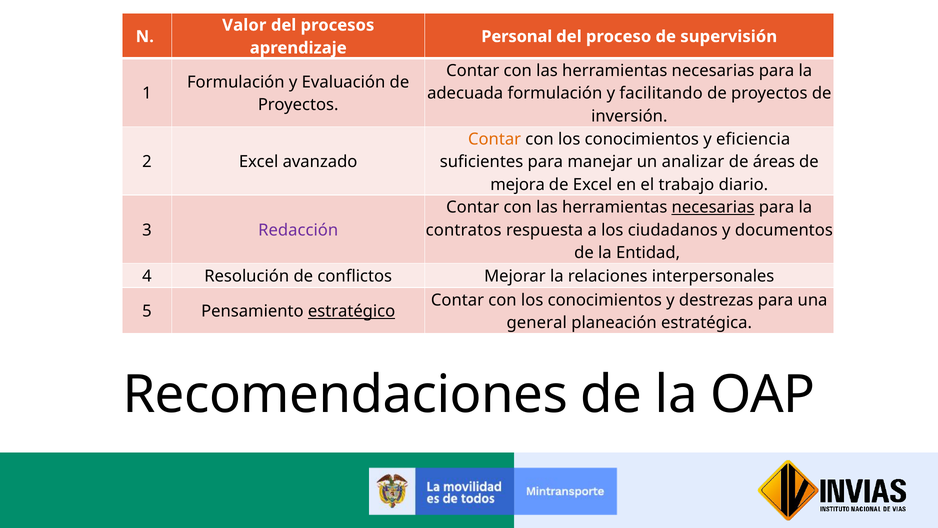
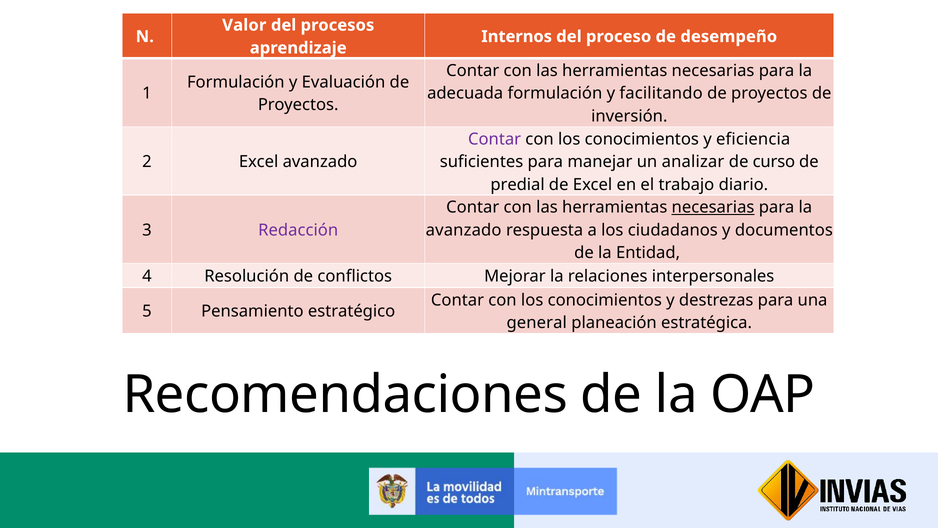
Personal: Personal -> Internos
supervisión: supervisión -> desempeño
Contar at (495, 139) colour: orange -> purple
áreas: áreas -> curso
mejora: mejora -> predial
contratos at (464, 230): contratos -> avanzado
estratégico underline: present -> none
